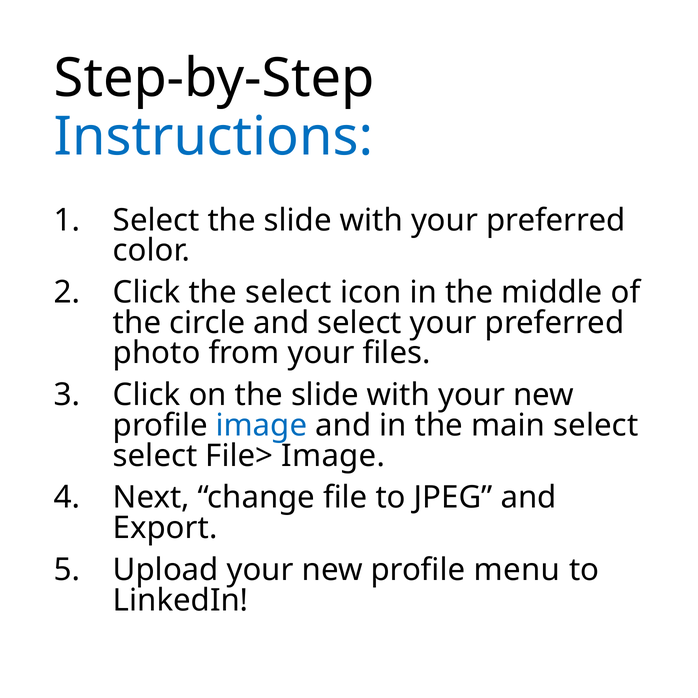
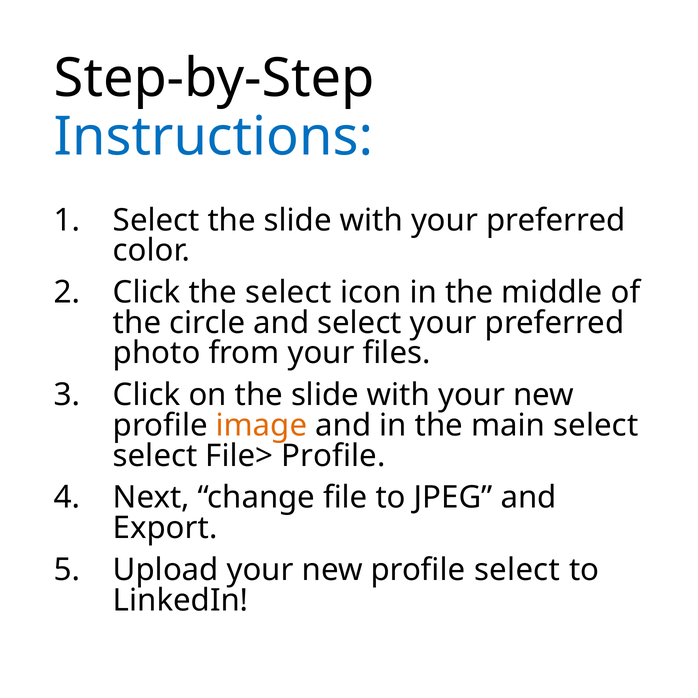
image at (262, 425) colour: blue -> orange
File> Image: Image -> Profile
profile menu: menu -> select
